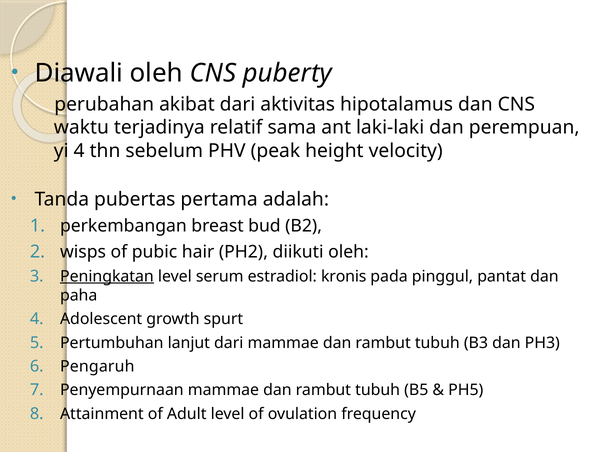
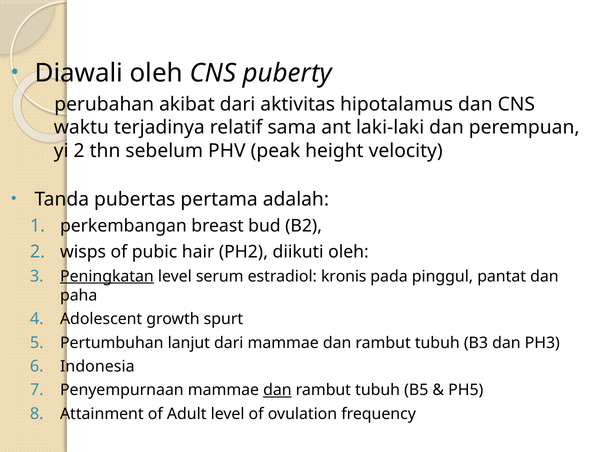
yi 4: 4 -> 2
Pengaruh: Pengaruh -> Indonesia
dan at (277, 390) underline: none -> present
